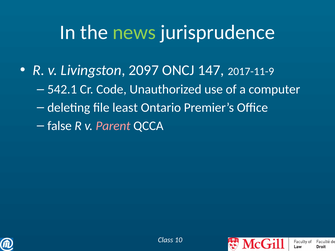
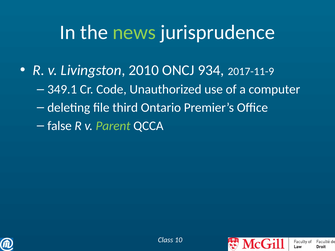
2097: 2097 -> 2010
147: 147 -> 934
542.1: 542.1 -> 349.1
least: least -> third
Parent colour: pink -> light green
